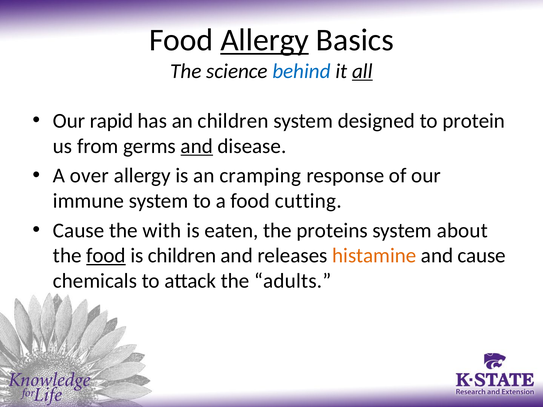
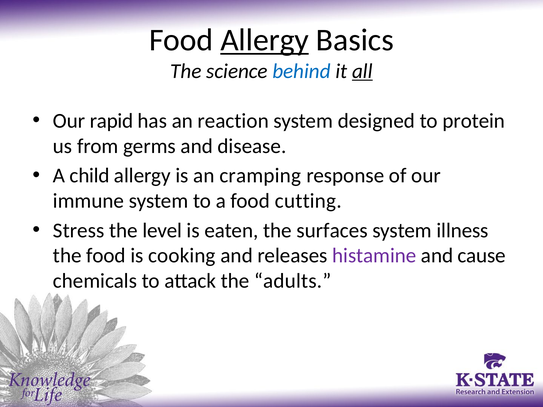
an children: children -> reaction
and at (197, 146) underline: present -> none
over: over -> child
Cause at (79, 231): Cause -> Stress
with: with -> level
proteins: proteins -> surfaces
about: about -> illness
food at (106, 256) underline: present -> none
is children: children -> cooking
histamine colour: orange -> purple
